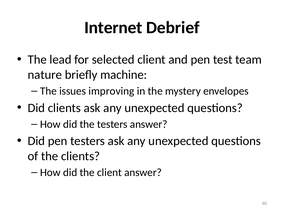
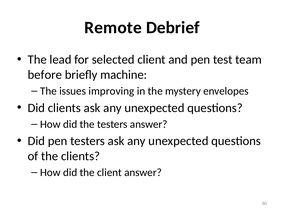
Internet: Internet -> Remote
nature: nature -> before
